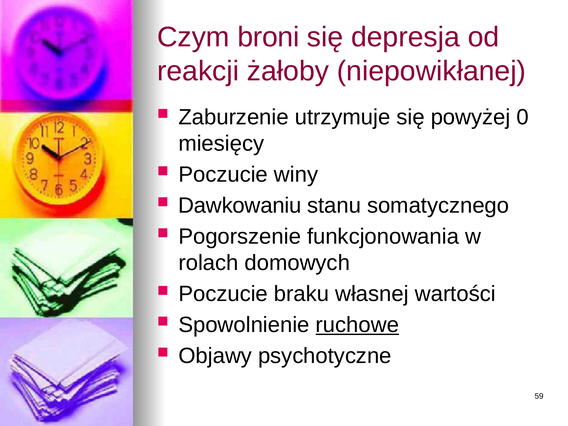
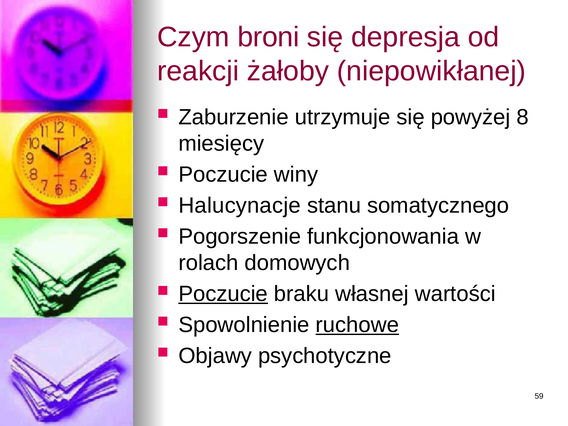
0: 0 -> 8
Dawkowaniu: Dawkowaniu -> Halucynacje
Poczucie at (223, 294) underline: none -> present
